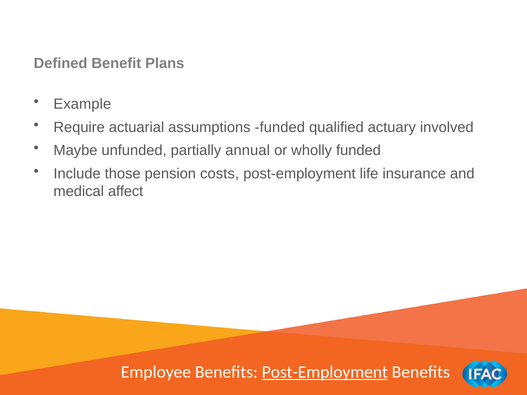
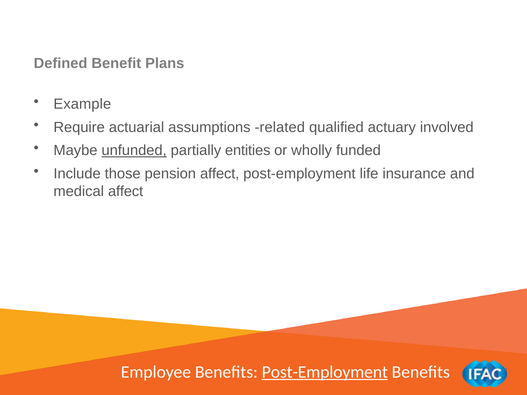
assumptions funded: funded -> related
unfunded underline: none -> present
annual: annual -> entities
pension costs: costs -> affect
